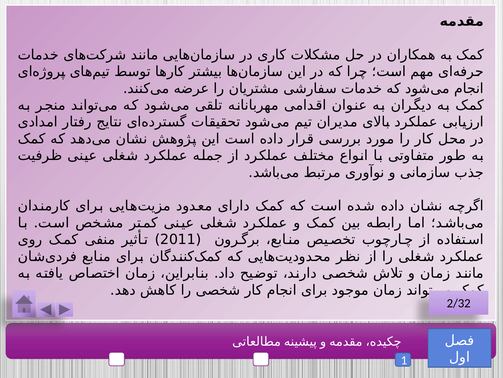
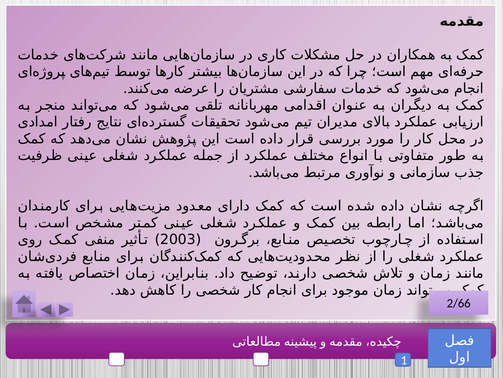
2011: 2011 -> 2003
2/32: 2/32 -> 2/66
